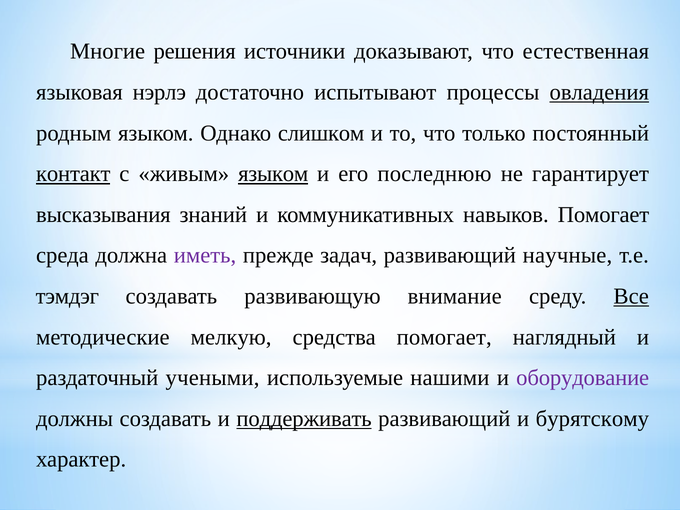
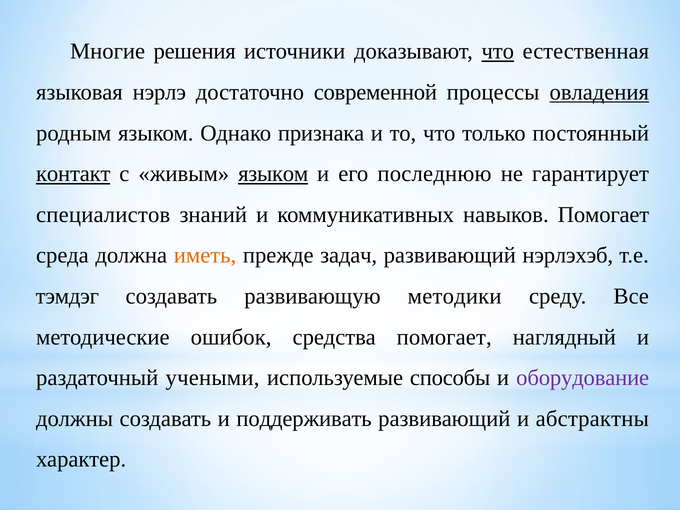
что at (498, 51) underline: none -> present
испытывают: испытывают -> современной
слишком: слишком -> признака
высказывания: высказывания -> специалистов
иметь colour: purple -> orange
научные: научные -> нэрлэхэб
внимание: внимание -> методики
Все underline: present -> none
мелкую: мелкую -> ошибок
нашими: нашими -> способы
поддерживать underline: present -> none
бурятскому: бурятскому -> абстрактны
